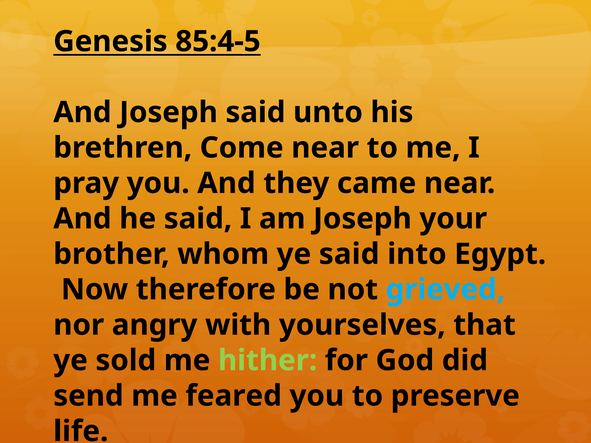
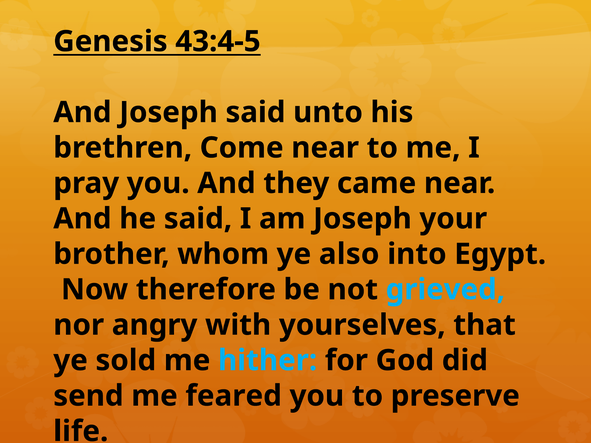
85:4-5: 85:4-5 -> 43:4-5
ye said: said -> also
hither colour: light green -> light blue
